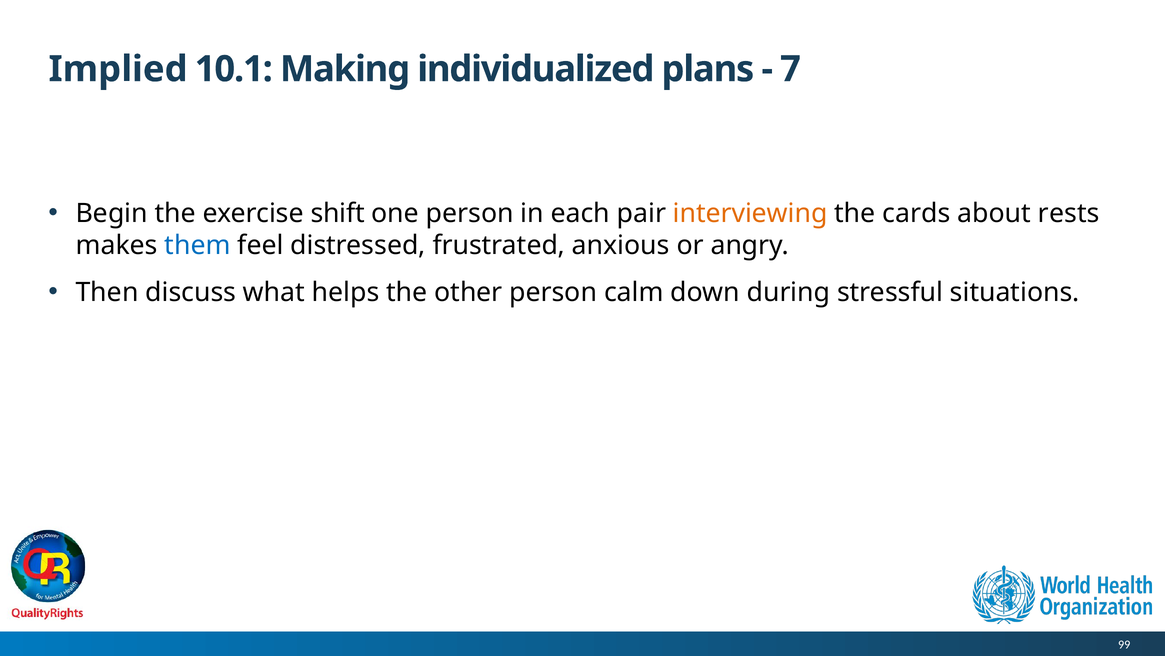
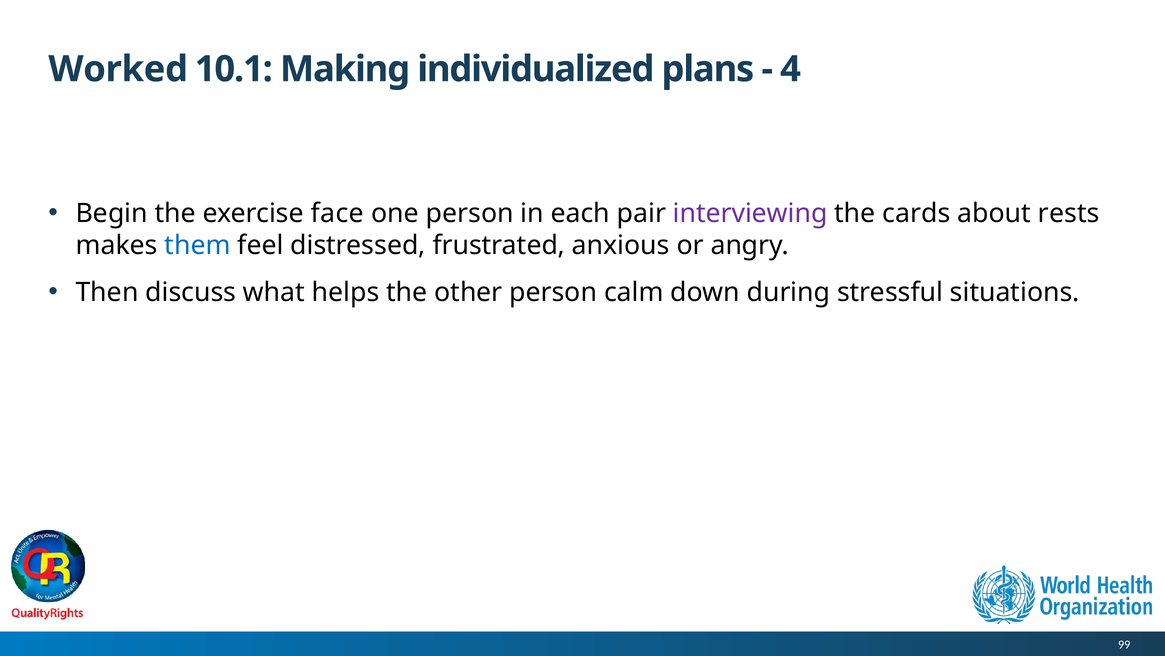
Implied: Implied -> Worked
7: 7 -> 4
shift: shift -> face
interviewing colour: orange -> purple
